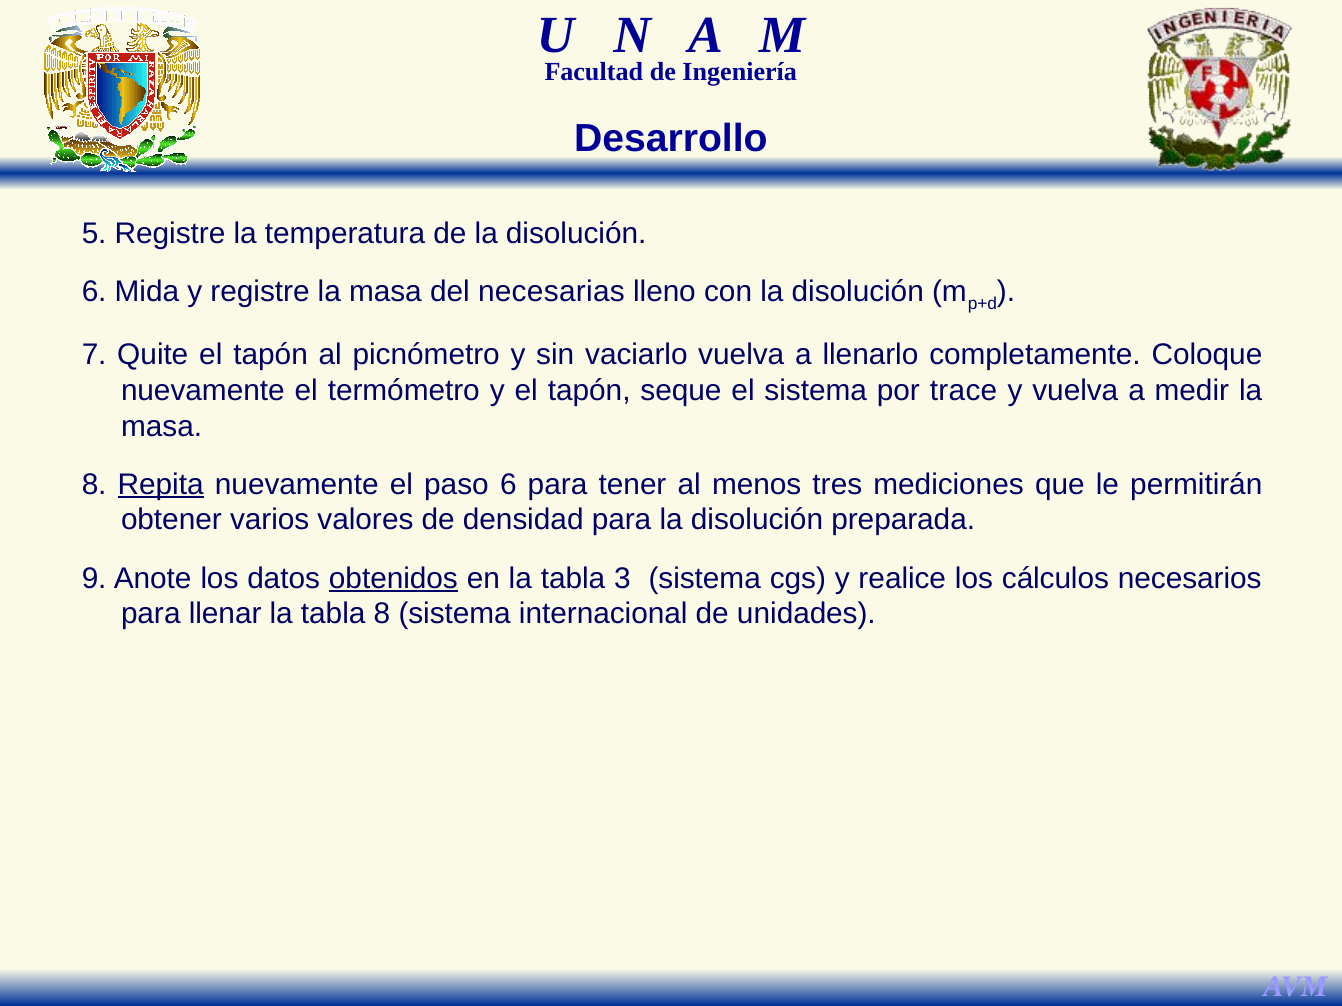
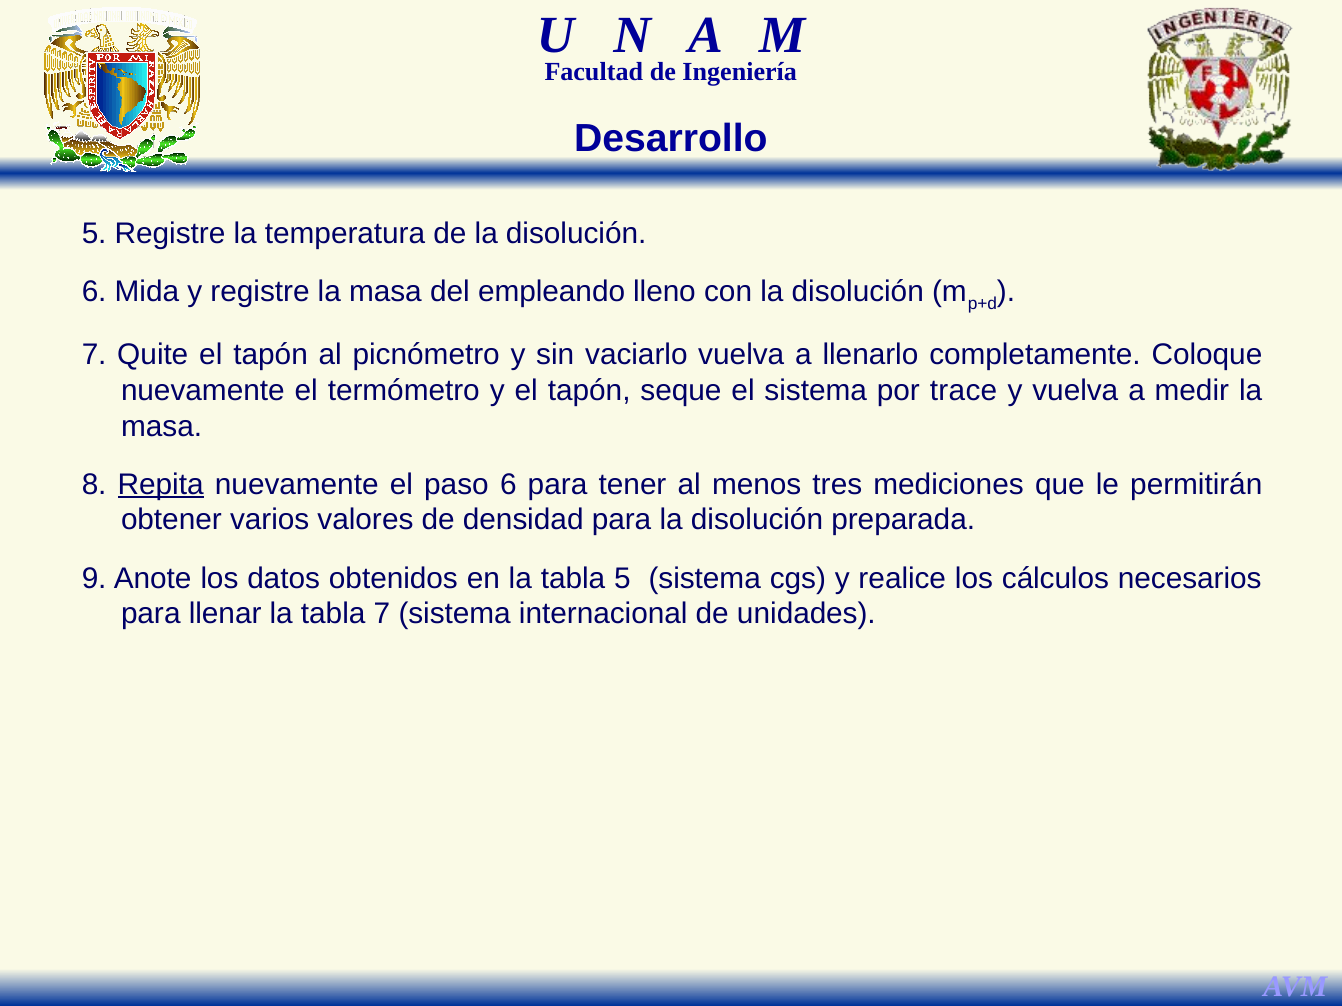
necesarias: necesarias -> empleando
obtenidos underline: present -> none
tabla 3: 3 -> 5
tabla 8: 8 -> 7
